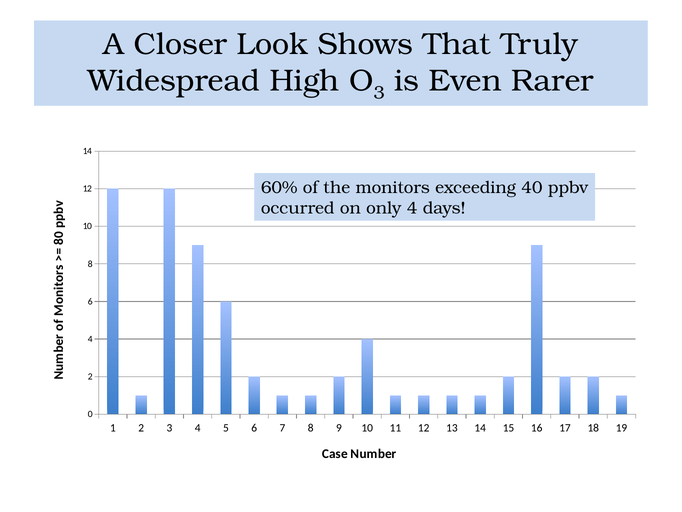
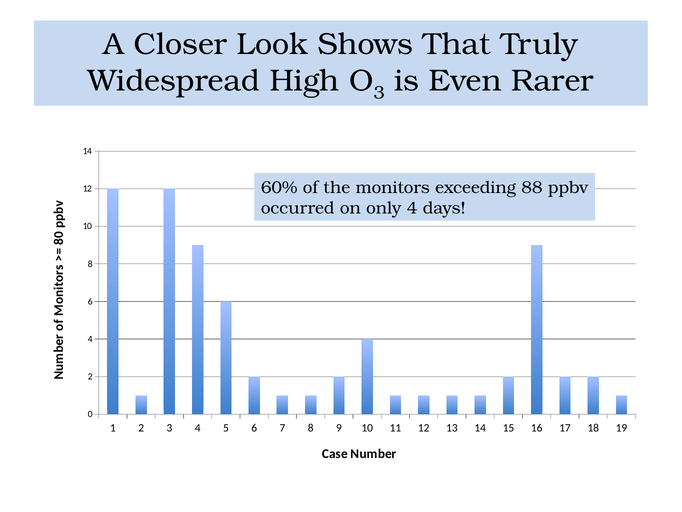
40: 40 -> 88
